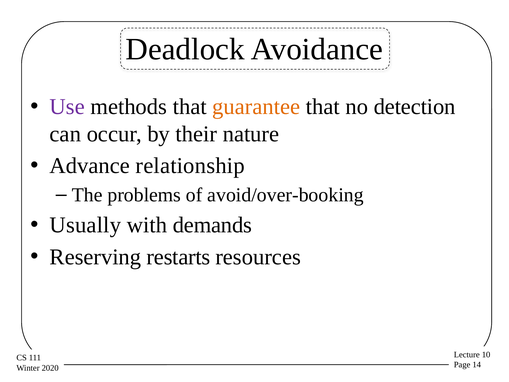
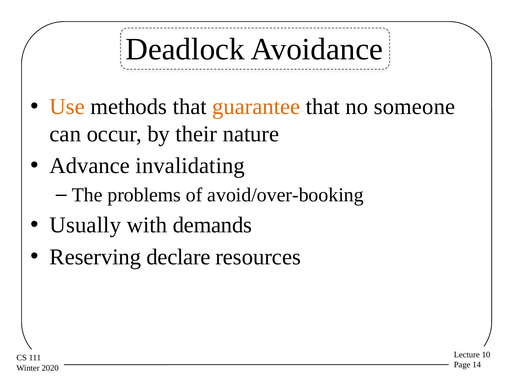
Use colour: purple -> orange
detection: detection -> someone
relationship: relationship -> invalidating
restarts: restarts -> declare
